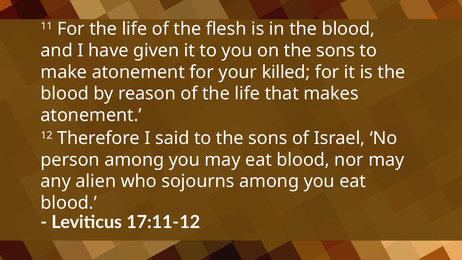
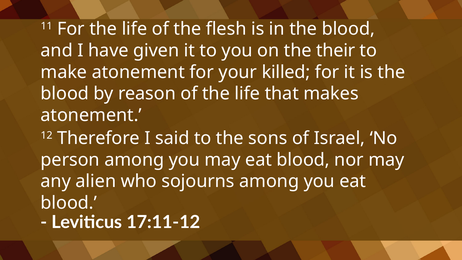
on the sons: sons -> their
